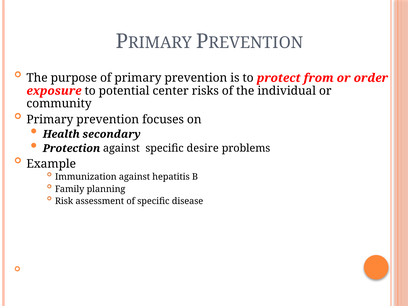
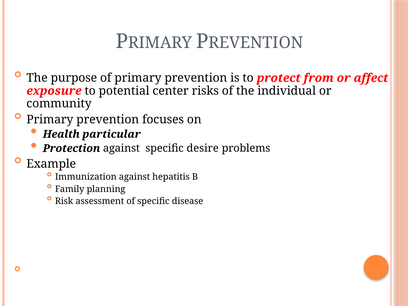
order: order -> affect
secondary: secondary -> particular
